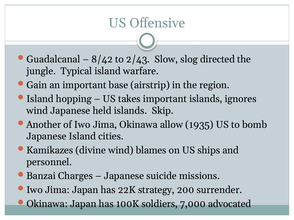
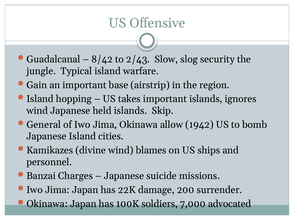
directed: directed -> security
Another: Another -> General
1935: 1935 -> 1942
strategy: strategy -> damage
